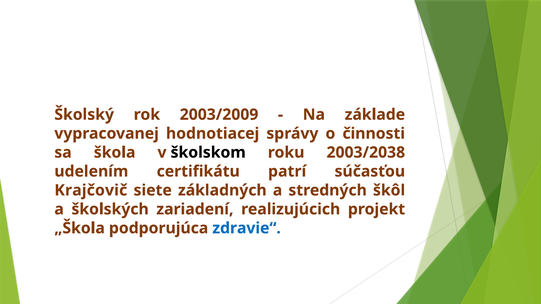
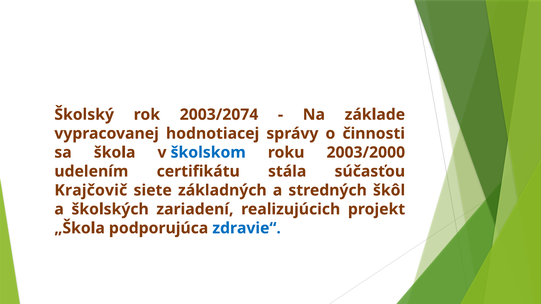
2003/2009: 2003/2009 -> 2003/2074
školskom colour: black -> blue
2003/2038: 2003/2038 -> 2003/2000
patrí: patrí -> stála
